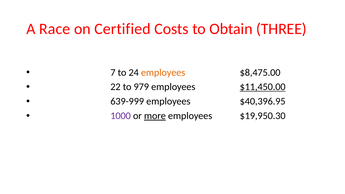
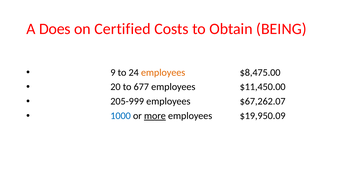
Race: Race -> Does
THREE: THREE -> BEING
7: 7 -> 9
22: 22 -> 20
979: 979 -> 677
$11,450.00 underline: present -> none
639-999: 639-999 -> 205-999
$40,396.95: $40,396.95 -> $67,262.07
1000 colour: purple -> blue
$19,950.30: $19,950.30 -> $19,950.09
